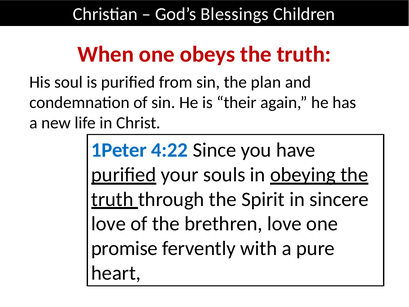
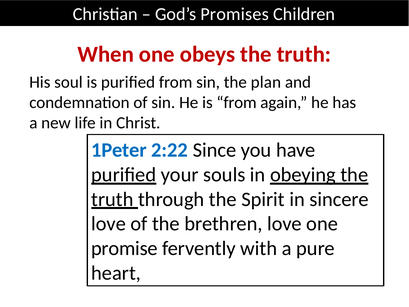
Blessings: Blessings -> Promises
is their: their -> from
4:22: 4:22 -> 2:22
